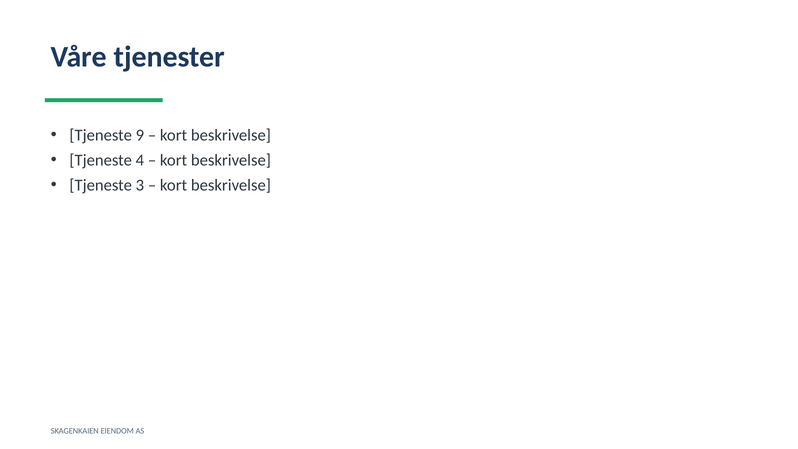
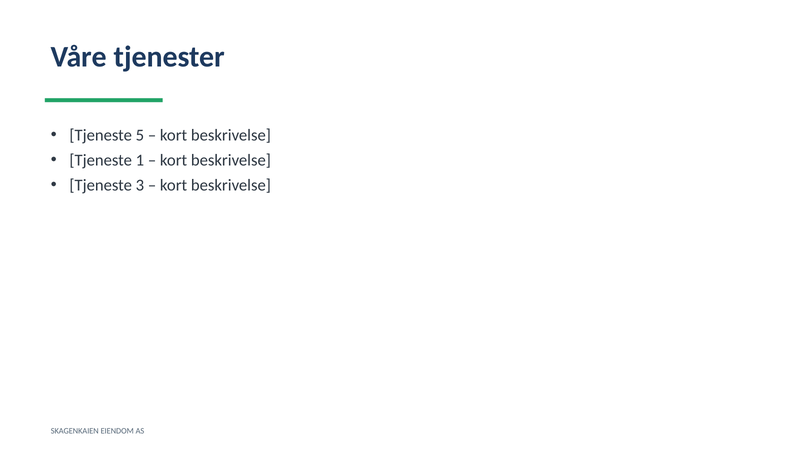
9: 9 -> 5
4: 4 -> 1
